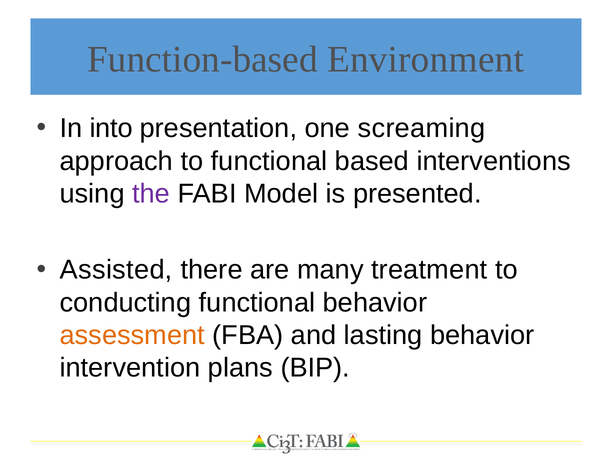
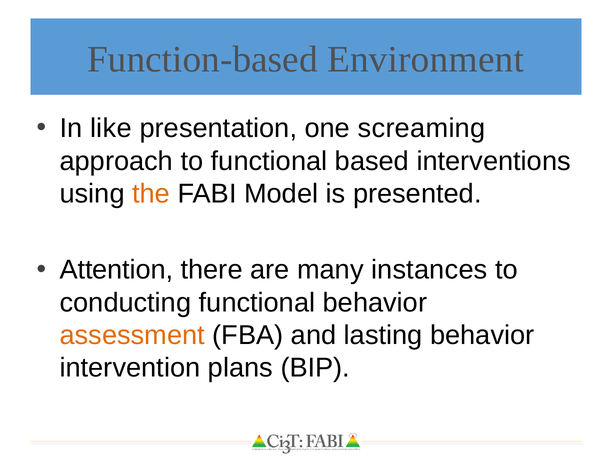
into: into -> like
the colour: purple -> orange
Assisted: Assisted -> Attention
treatment: treatment -> instances
